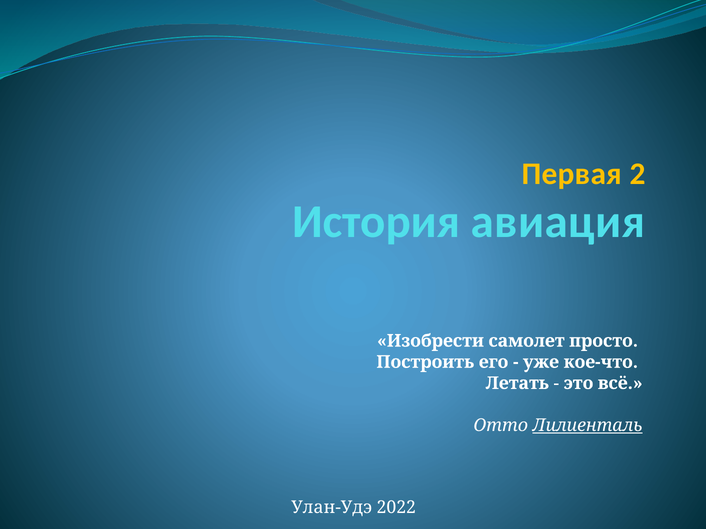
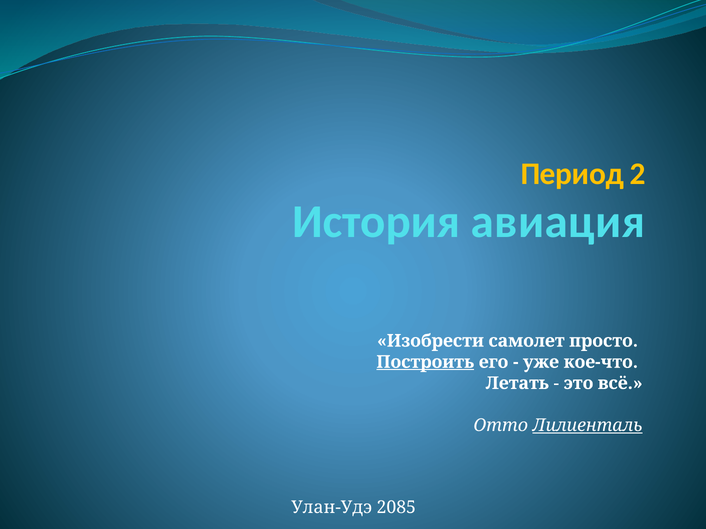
Первая: Первая -> Период
Построить underline: none -> present
2022: 2022 -> 2085
